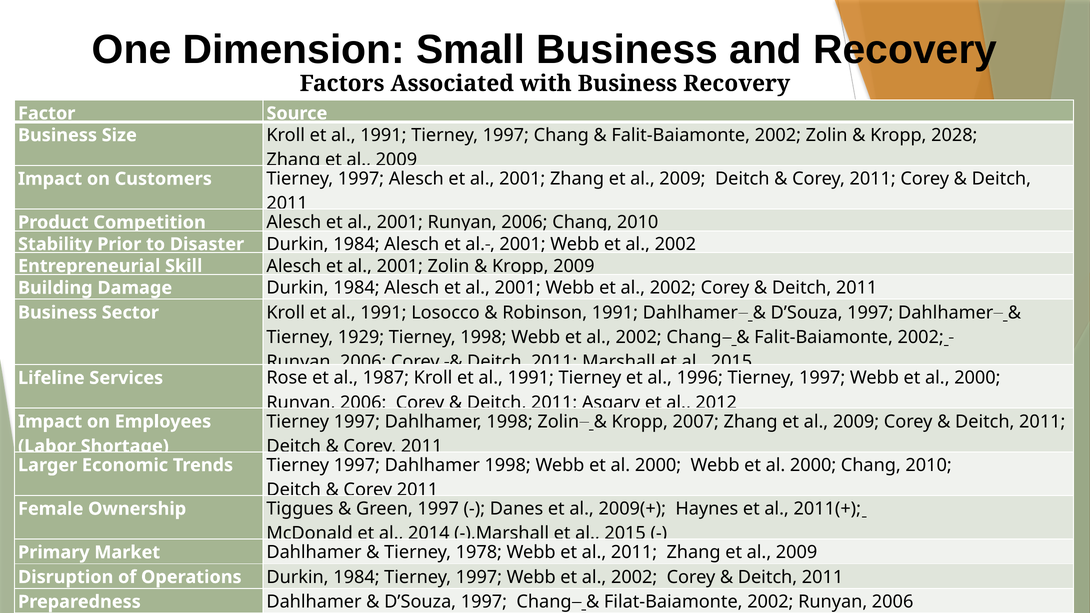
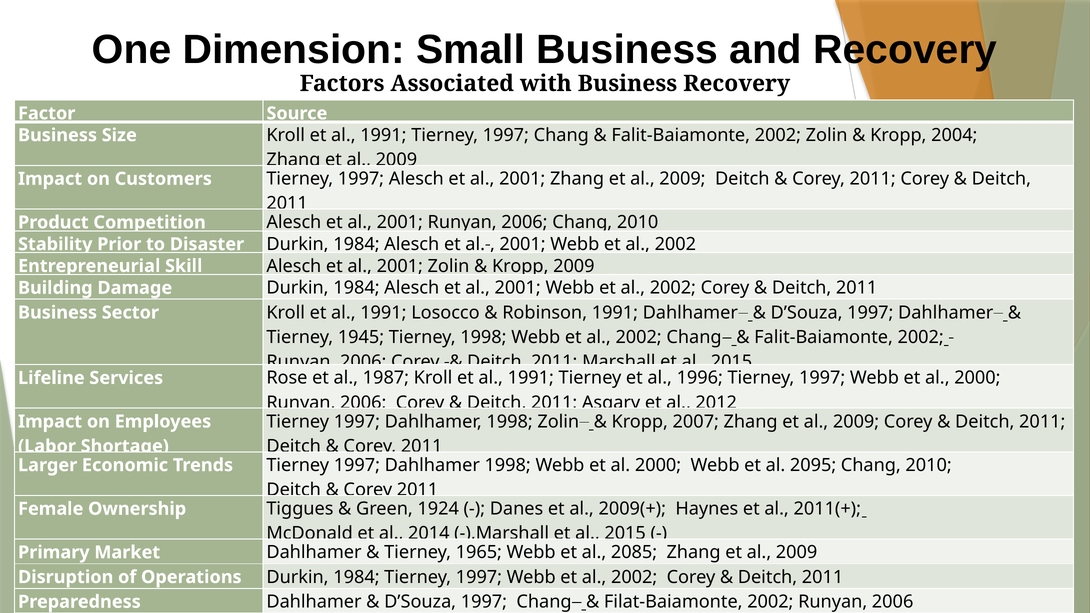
2028: 2028 -> 2004
1929: 1929 -> 1945
2000 at (813, 465): 2000 -> 2095
Green 1997: 1997 -> 1924
1978: 1978 -> 1965
al 2011: 2011 -> 2085
